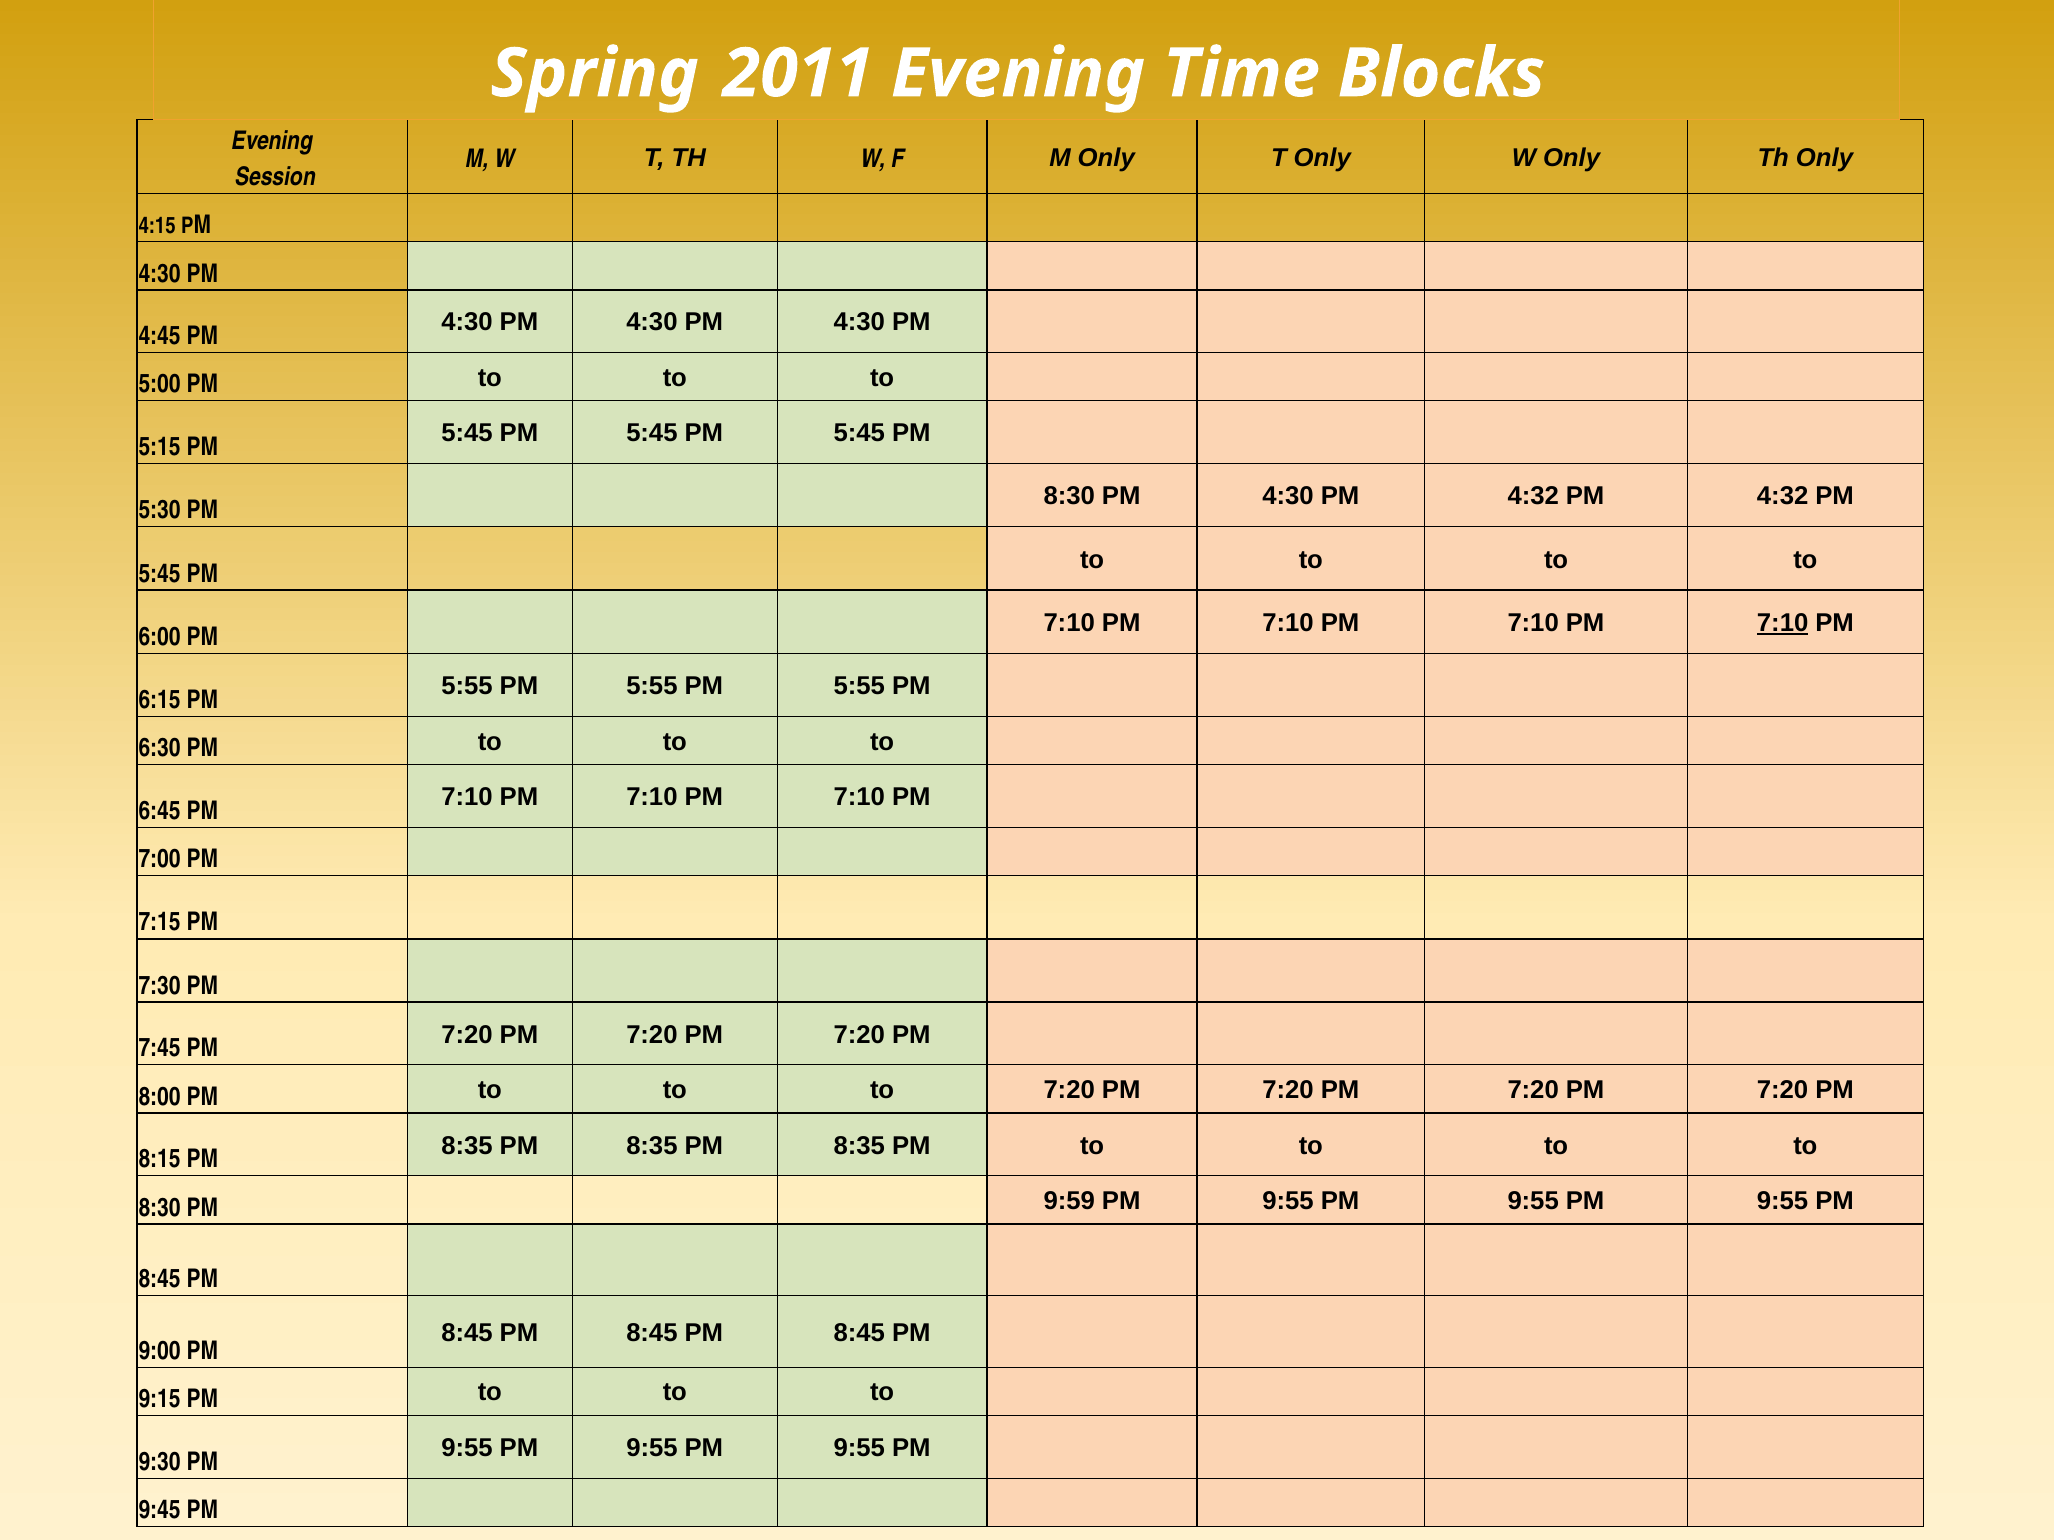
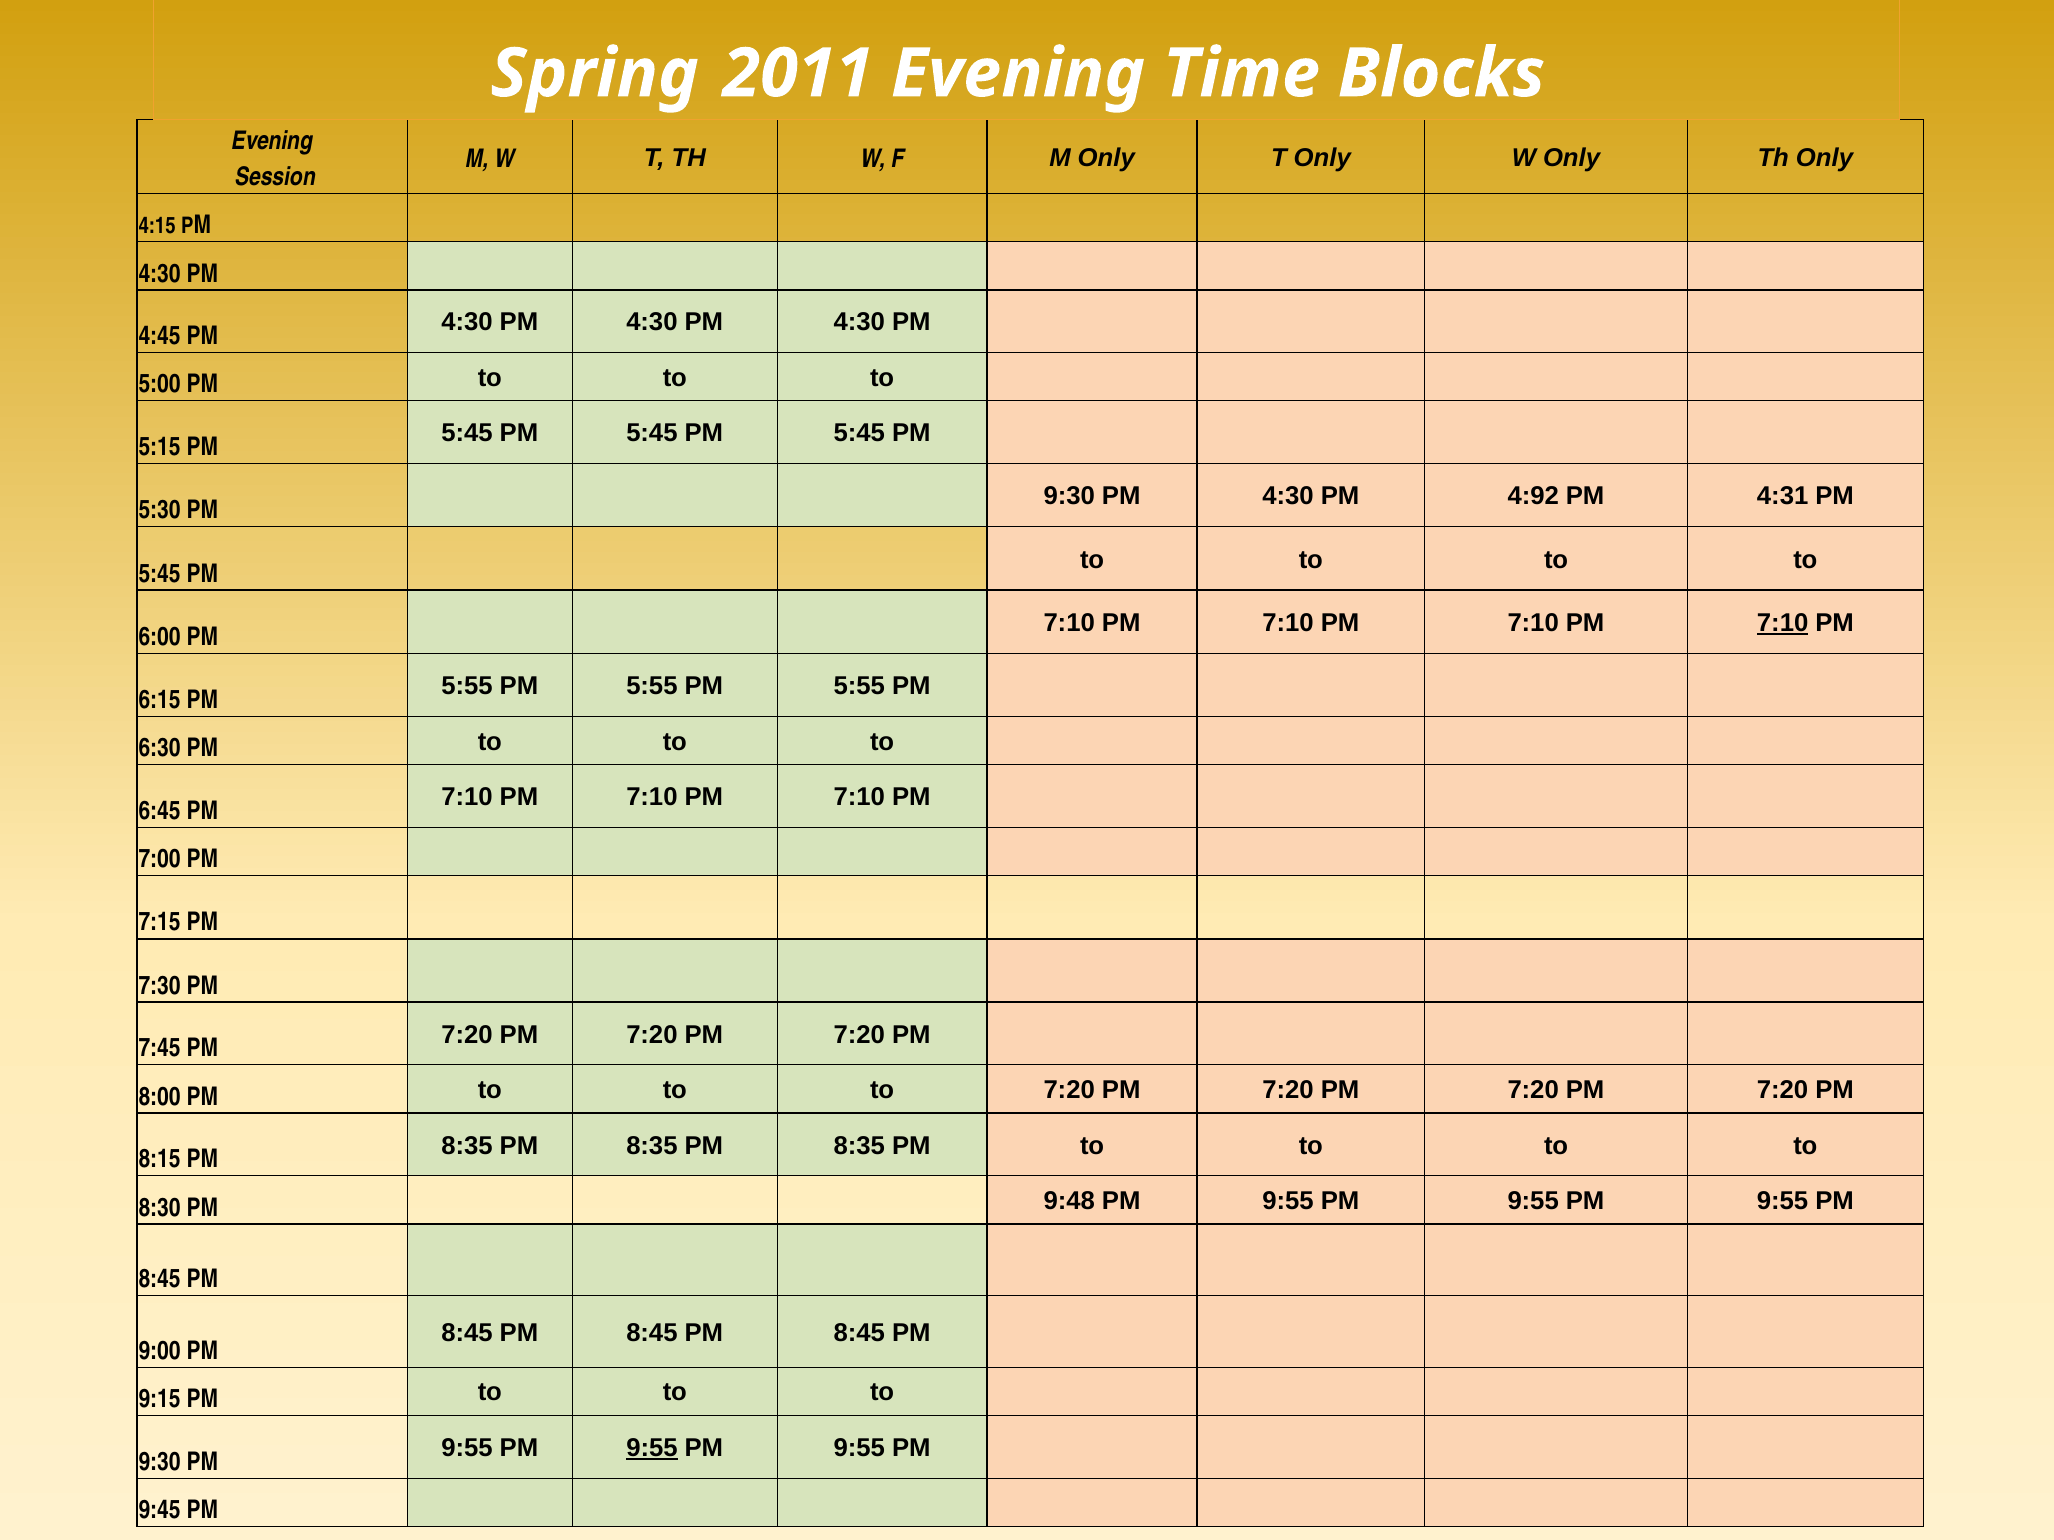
8:30 at (1069, 497): 8:30 -> 9:30
4:30 PM 4:32: 4:32 -> 4:92
4:32 at (1783, 497): 4:32 -> 4:31
9:59: 9:59 -> 9:48
9:55 at (652, 1448) underline: none -> present
